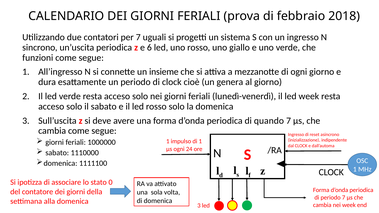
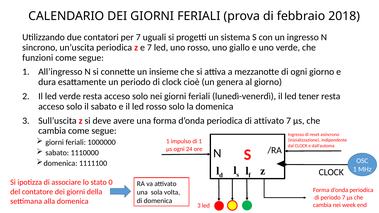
e 6: 6 -> 7
led week: week -> tener
di quando: quando -> attivato
